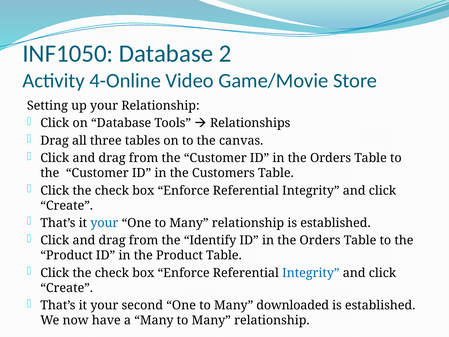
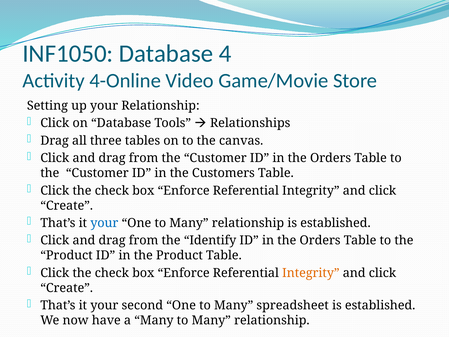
2: 2 -> 4
Integrity at (311, 273) colour: blue -> orange
downloaded: downloaded -> spreadsheet
